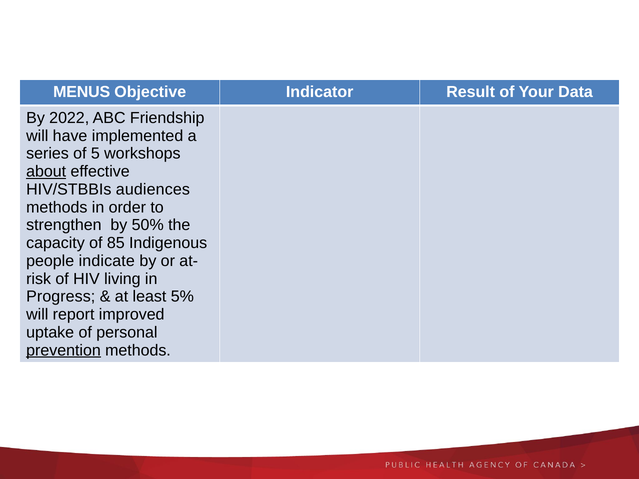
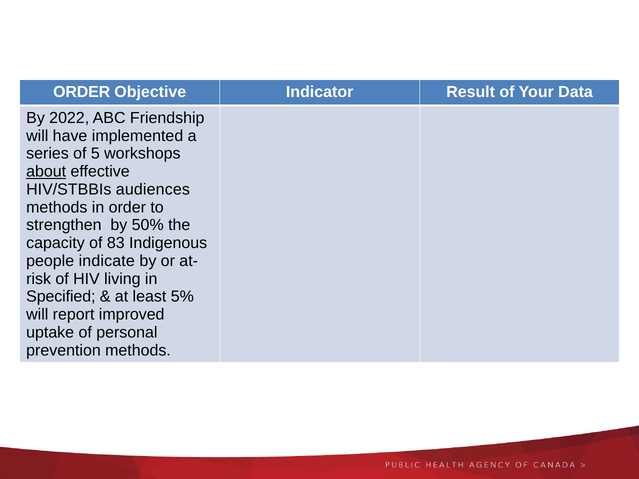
MENUS at (82, 92): MENUS -> ORDER
85: 85 -> 83
Progress: Progress -> Specified
prevention underline: present -> none
